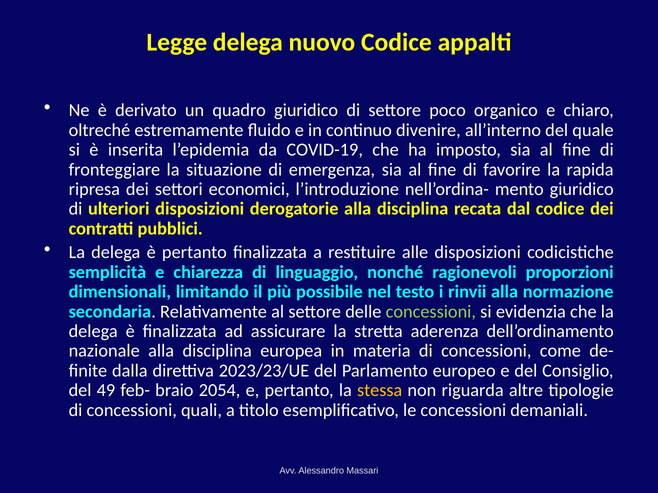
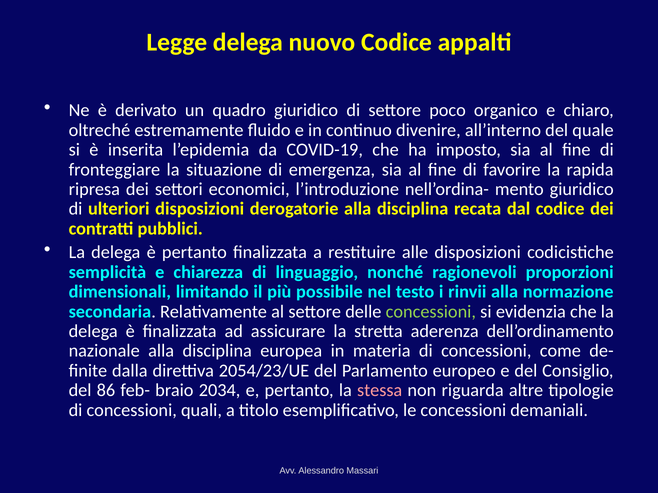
2023/23/UE: 2023/23/UE -> 2054/23/UE
49: 49 -> 86
2054: 2054 -> 2034
stessa colour: yellow -> pink
